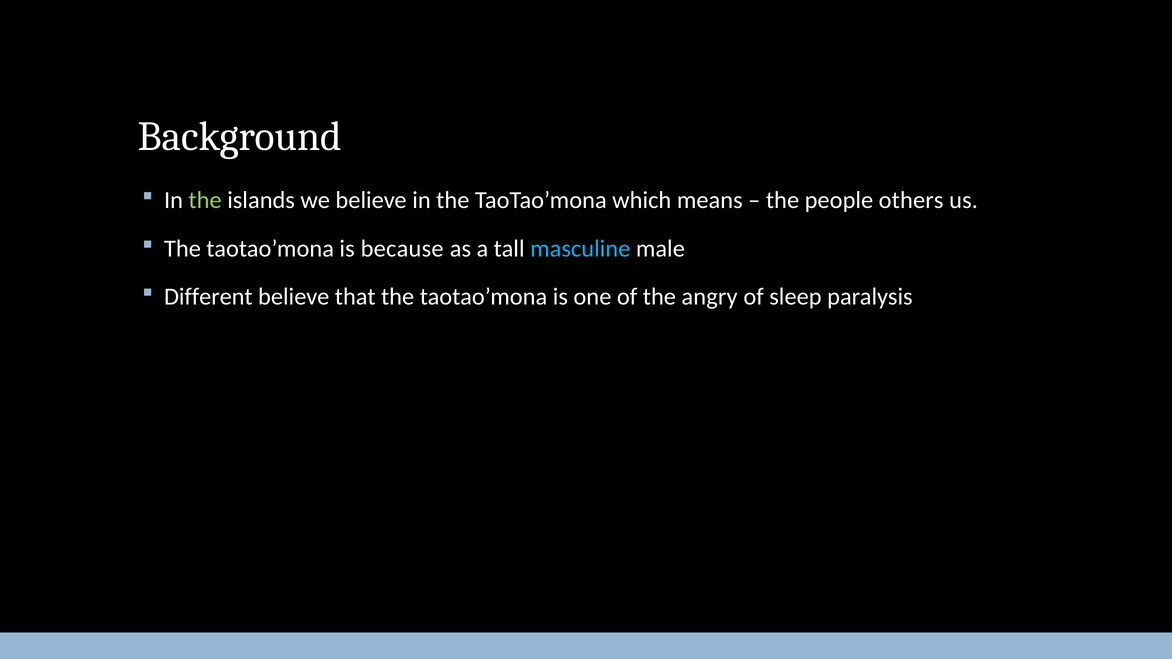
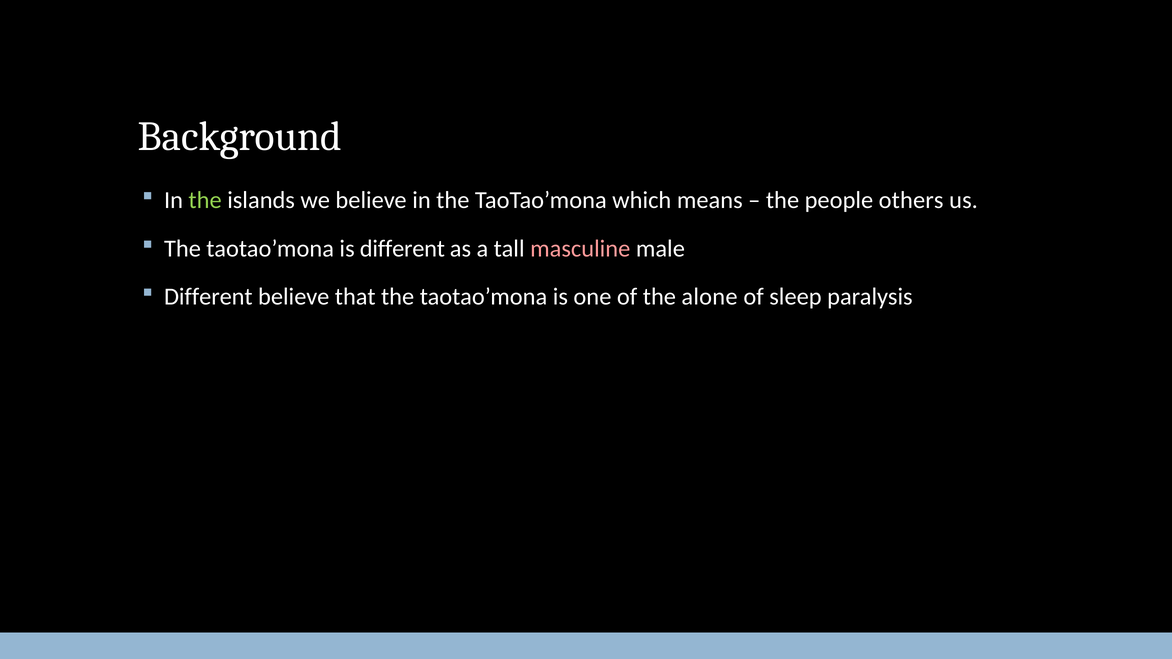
is because: because -> different
masculine colour: light blue -> pink
angry: angry -> alone
